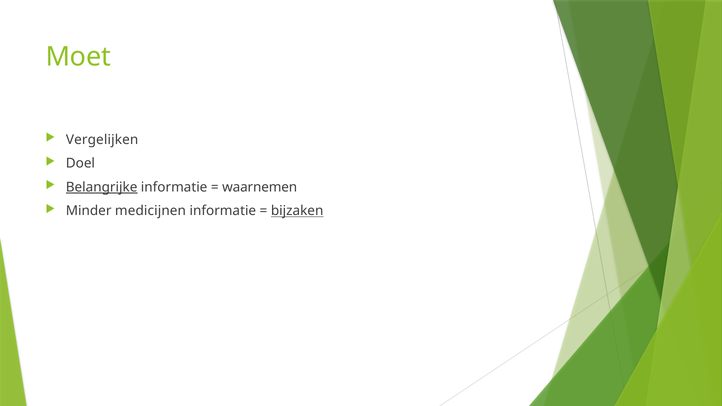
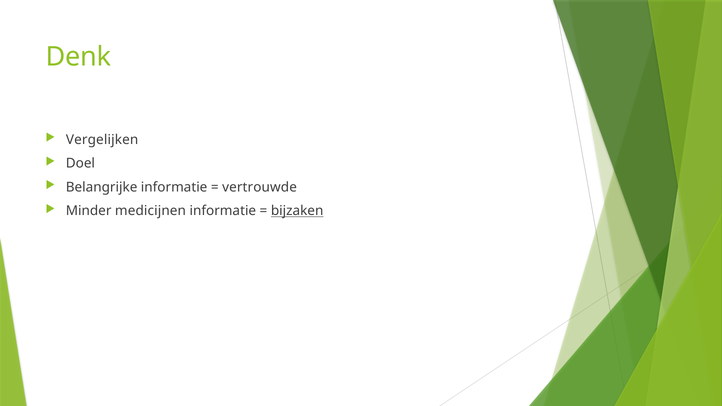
Moet: Moet -> Denk
Belangrijke underline: present -> none
waarnemen: waarnemen -> vertrouwde
